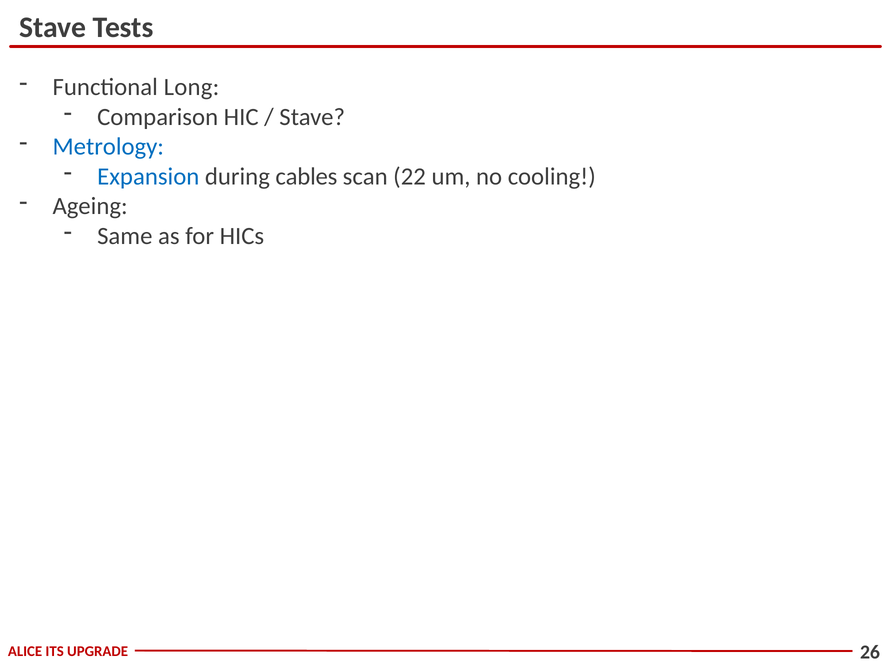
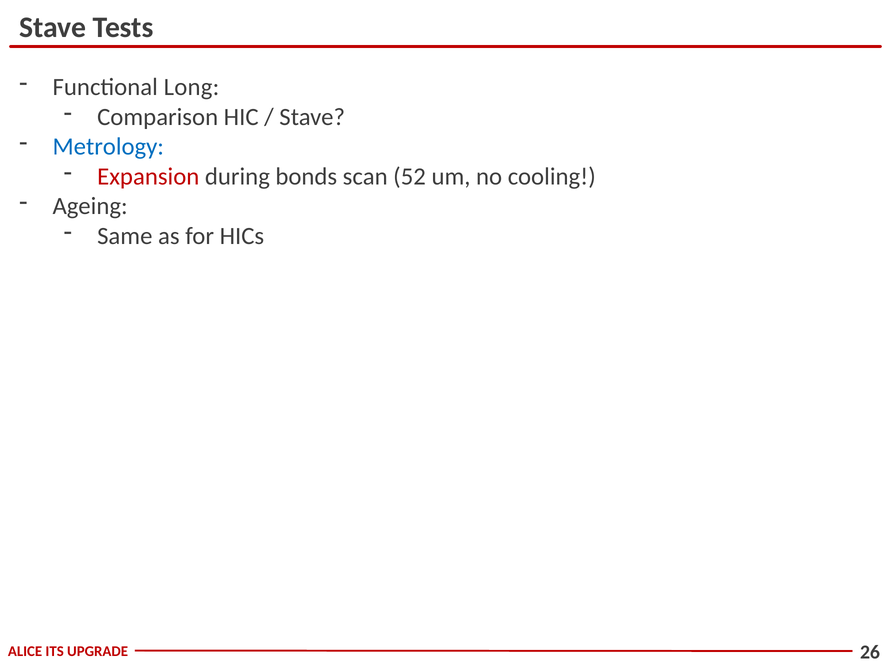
Expansion colour: blue -> red
cables: cables -> bonds
22: 22 -> 52
